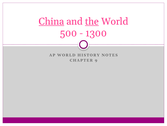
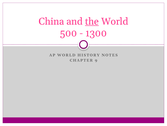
China underline: present -> none
